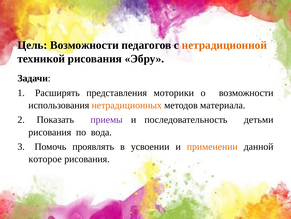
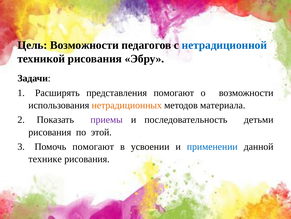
нетрадиционной colour: orange -> blue
представления моторики: моторики -> помогают
вода: вода -> этой
Помочь проявлять: проявлять -> помогают
применении colour: orange -> blue
которое: которое -> технике
